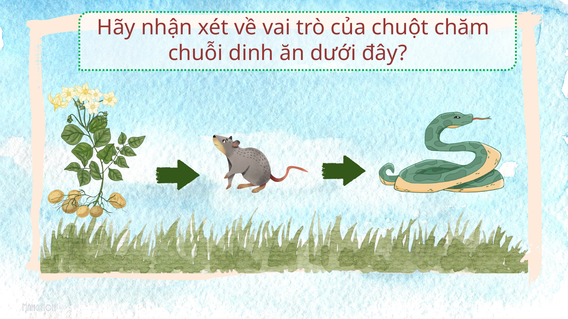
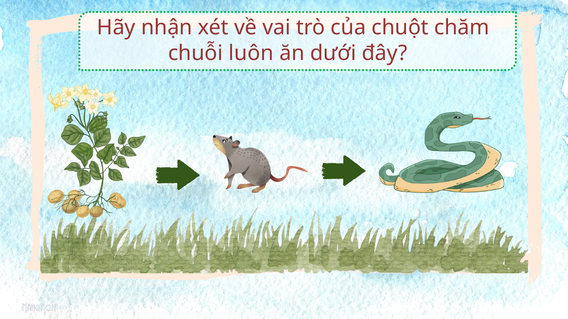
dinh: dinh -> luôn
